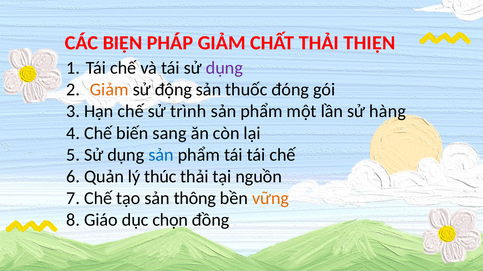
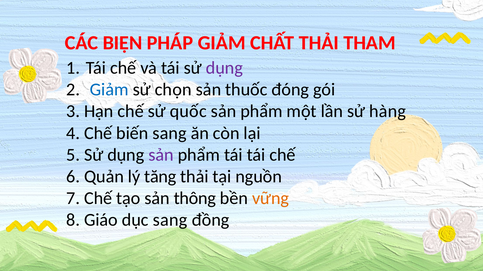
THIỆN: THIỆN -> THAM
Giảm at (109, 90) colour: orange -> blue
động: động -> chọn
trình: trình -> quốc
sản at (161, 155) colour: blue -> purple
thúc: thúc -> tăng
dục chọn: chọn -> sang
